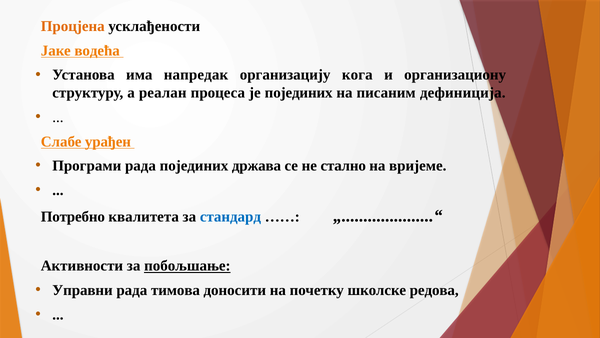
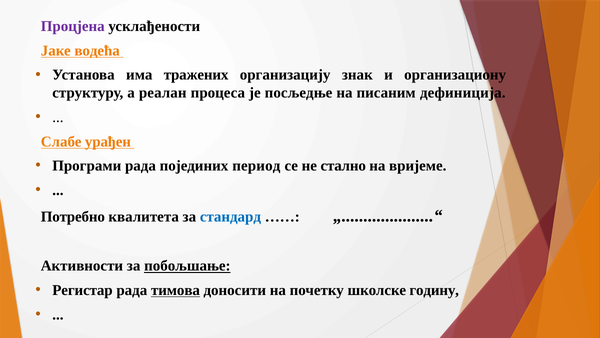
Процјена colour: orange -> purple
напредак: напредак -> тражених
кога: кога -> знак
је појединих: појединих -> посљедње
држава: држава -> период
Управни: Управни -> Регистар
тимова underline: none -> present
редова: редова -> годину
